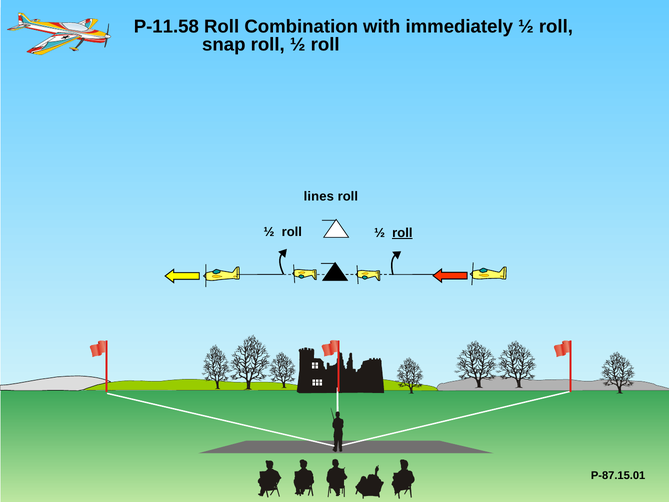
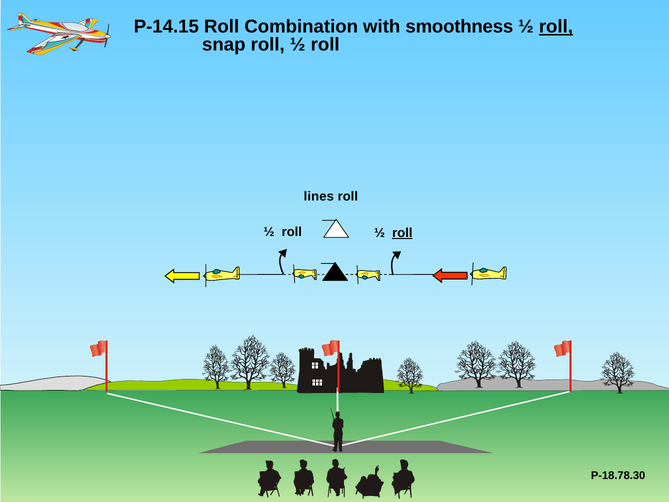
P-11.58: P-11.58 -> P-14.15
immediately: immediately -> smoothness
roll at (556, 27) underline: none -> present
P-87.15.01: P-87.15.01 -> P-18.78.30
